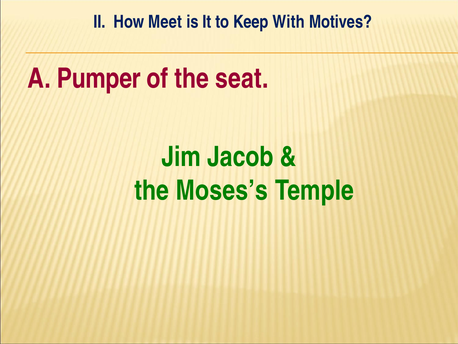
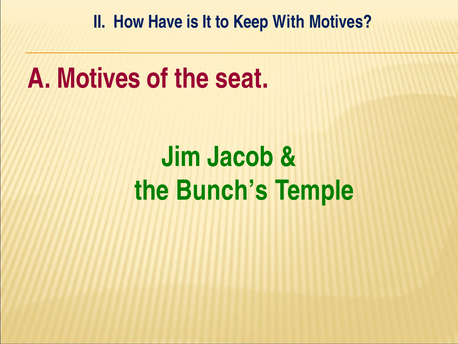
Meet: Meet -> Have
A Pumper: Pumper -> Motives
Moses’s: Moses’s -> Bunch’s
